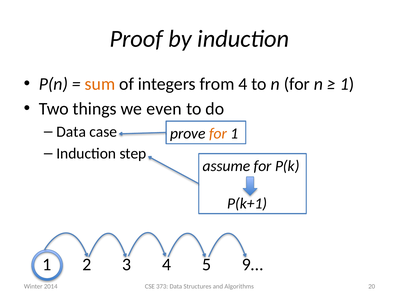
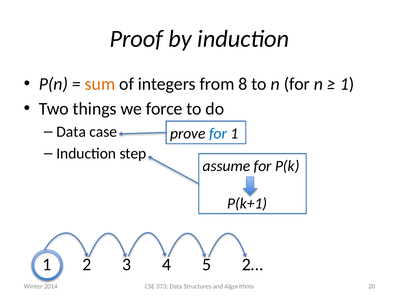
from 4: 4 -> 8
even: even -> force
for at (218, 133) colour: orange -> blue
9…: 9… -> 2…
